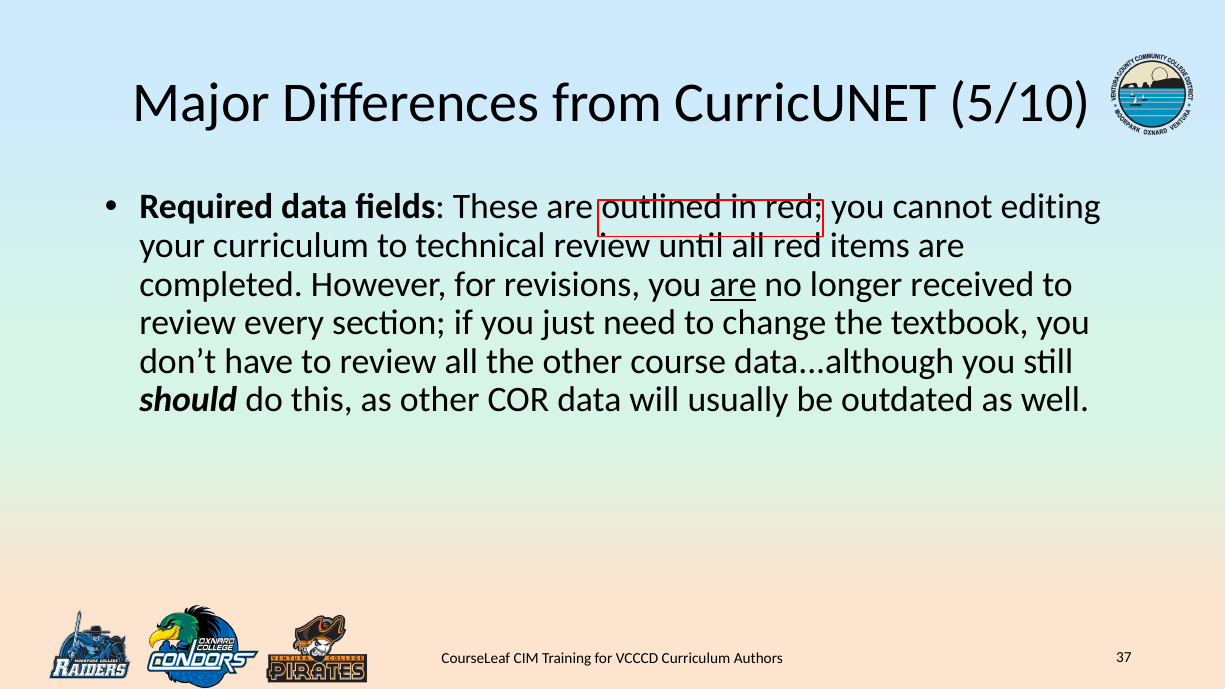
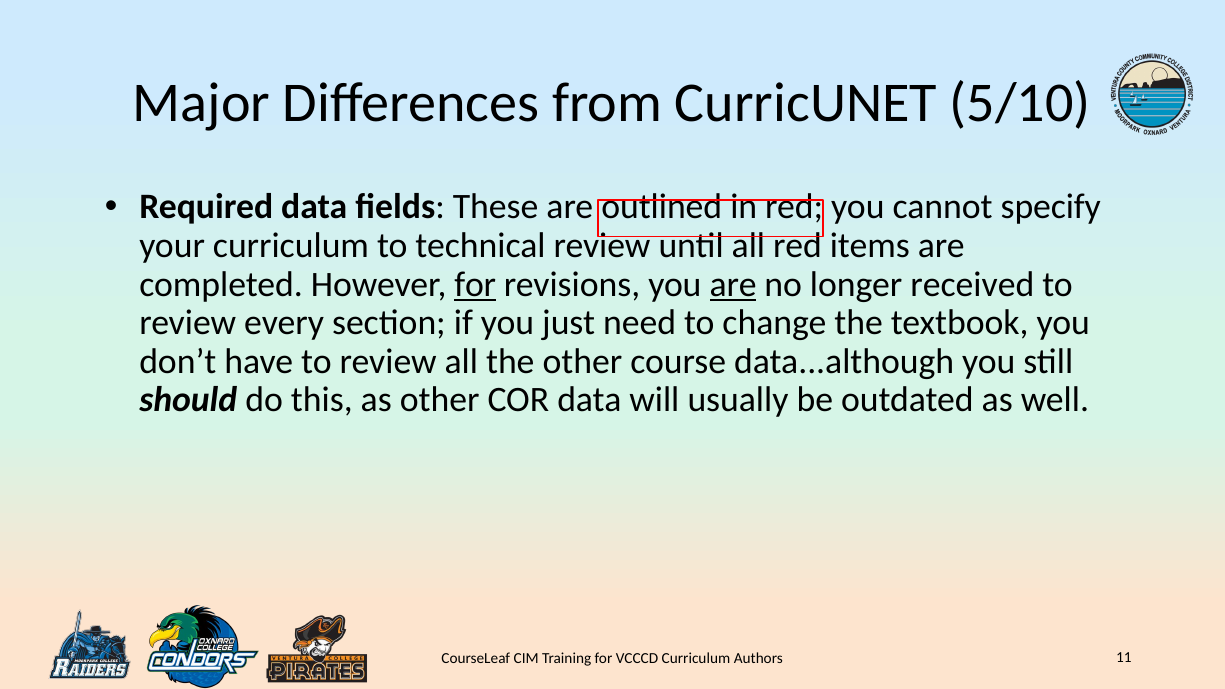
editing: editing -> specify
for at (475, 284) underline: none -> present
37: 37 -> 11
